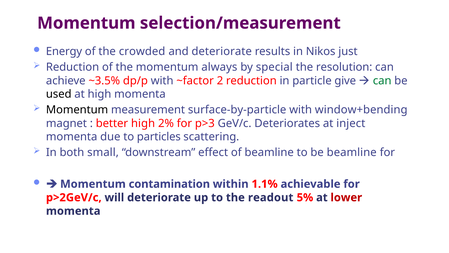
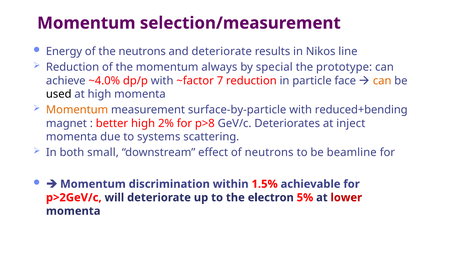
the crowded: crowded -> neutrons
just: just -> line
resolution: resolution -> prototype
~3.5%: ~3.5% -> ~4.0%
2: 2 -> 7
give: give -> face
can at (382, 80) colour: green -> orange
Momentum at (77, 110) colour: black -> orange
window+bending: window+bending -> reduced+bending
p>3: p>3 -> p>8
particles: particles -> systems
of beamline: beamline -> neutrons
contamination: contamination -> discrimination
1.1%: 1.1% -> 1.5%
readout: readout -> electron
